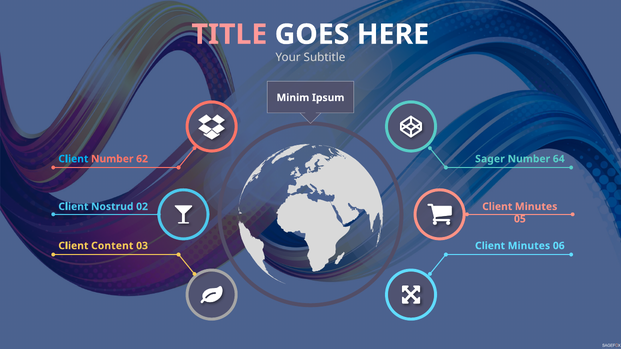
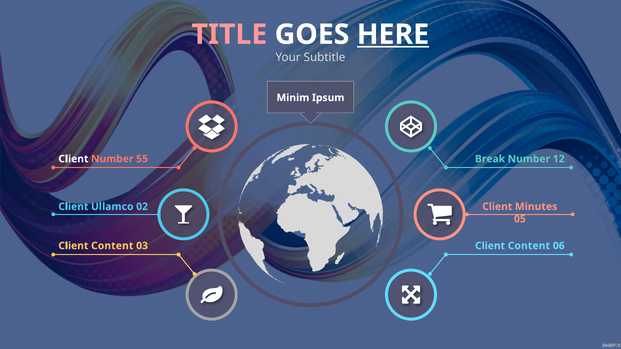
HERE underline: none -> present
Client at (73, 159) colour: light blue -> white
62: 62 -> 55
Sager: Sager -> Break
64: 64 -> 12
Nostrud: Nostrud -> Ullamco
Minutes at (529, 246): Minutes -> Content
